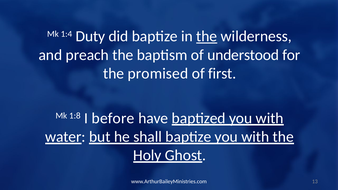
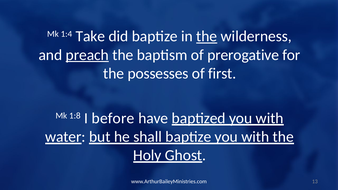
Duty: Duty -> Take
preach underline: none -> present
understood: understood -> prerogative
promised: promised -> possesses
